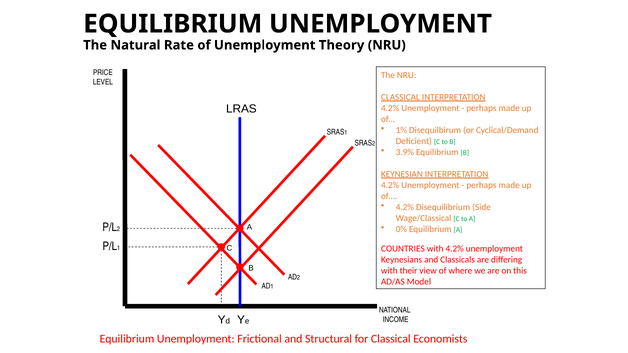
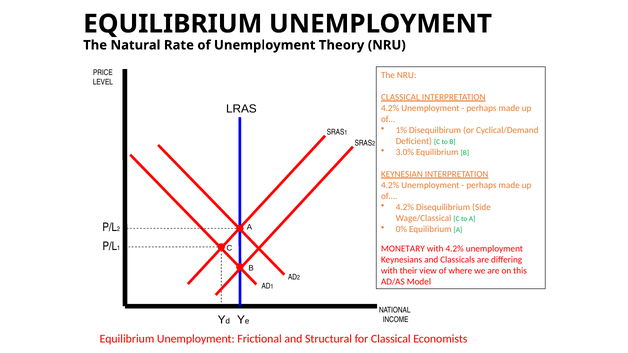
3.9%: 3.9% -> 3.0%
COUNTRIES: COUNTRIES -> MONETARY
